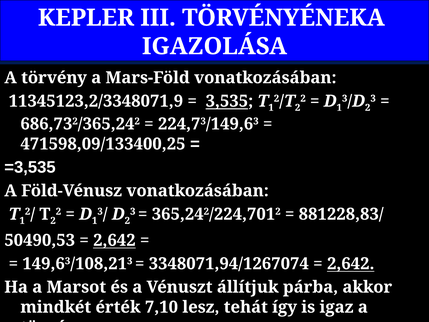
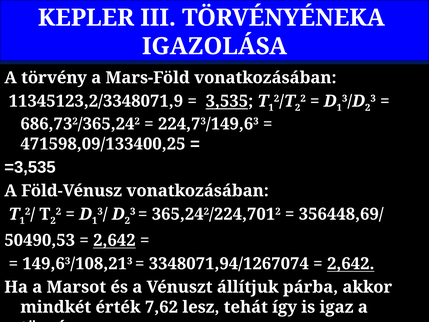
881228,83/: 881228,83/ -> 356448,69/
7,10: 7,10 -> 7,62
